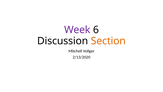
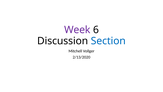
Section colour: orange -> blue
